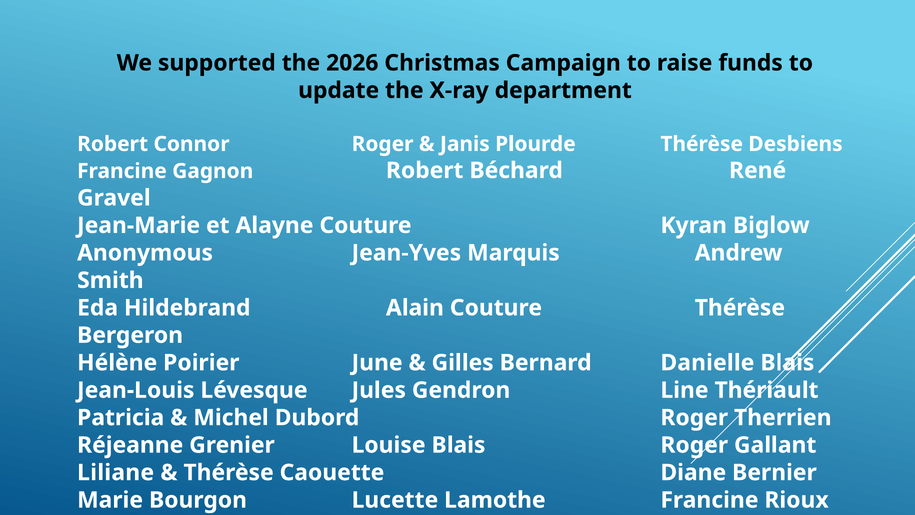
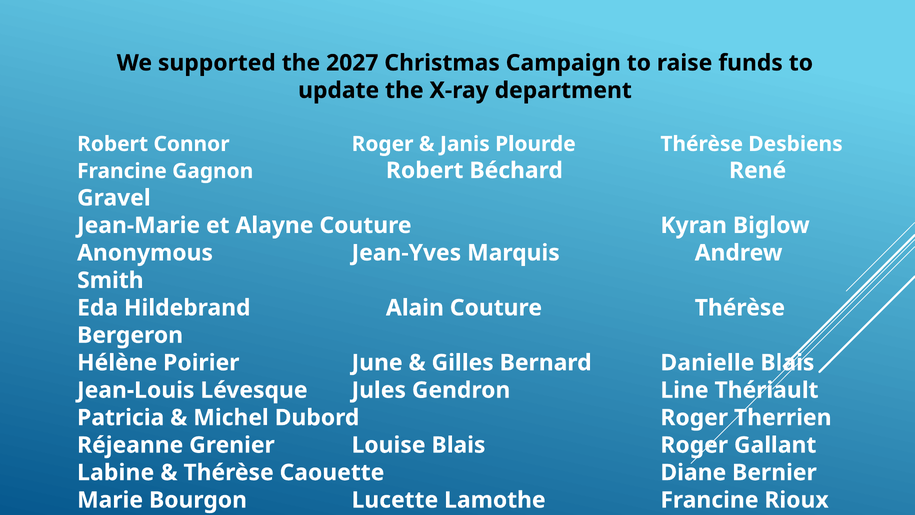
2026: 2026 -> 2027
Liliane: Liliane -> Labine
